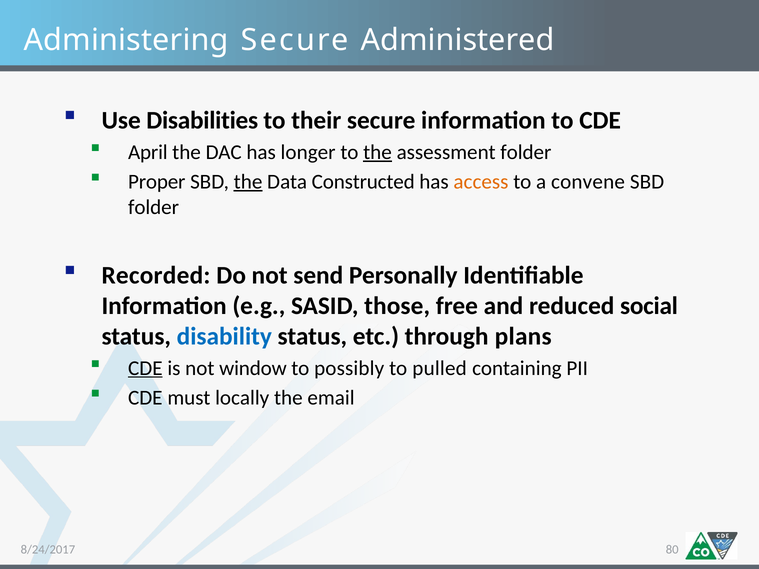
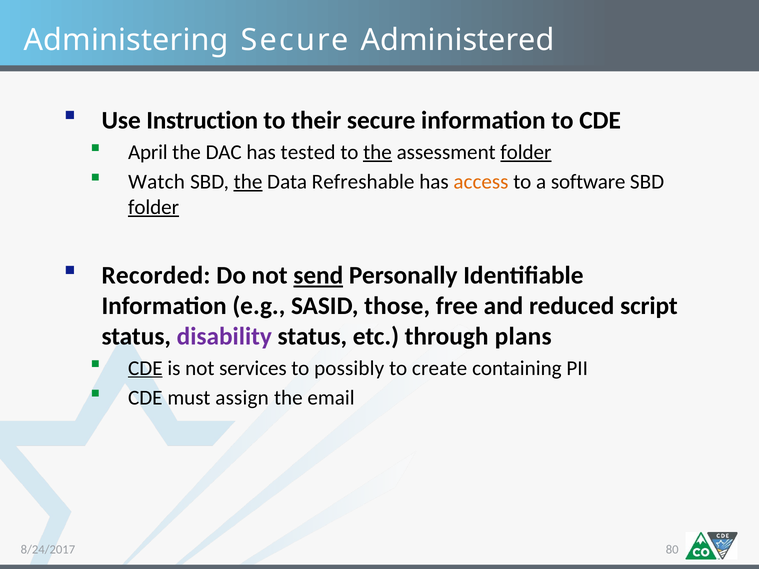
Disabilities: Disabilities -> Instruction
longer: longer -> tested
folder at (526, 152) underline: none -> present
Proper: Proper -> Watch
Constructed: Constructed -> Refreshable
convene: convene -> software
folder at (154, 207) underline: none -> present
send underline: none -> present
social: social -> script
disability colour: blue -> purple
window: window -> services
pulled: pulled -> create
locally: locally -> assign
